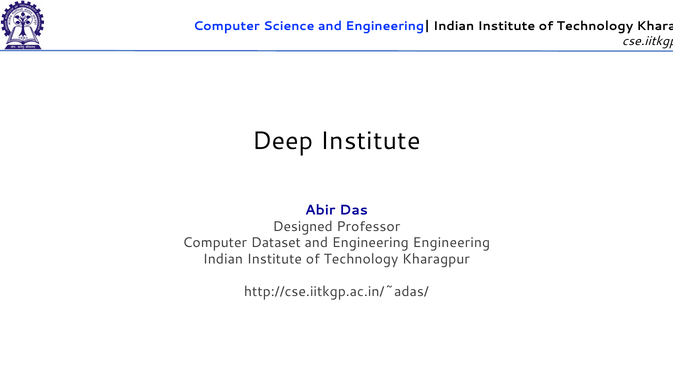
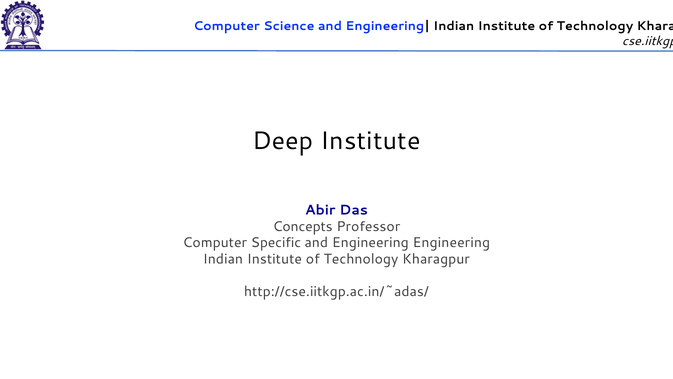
Designed: Designed -> Concepts
Dataset: Dataset -> Specific
